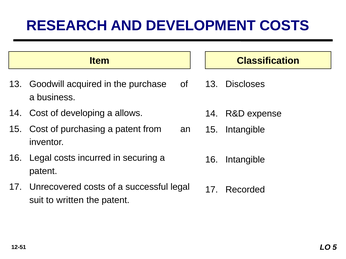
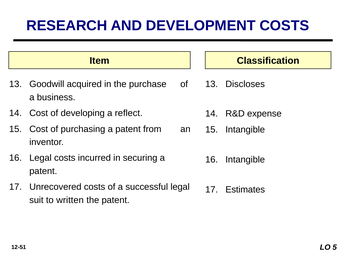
allows: allows -> reflect
Recorded: Recorded -> Estimates
